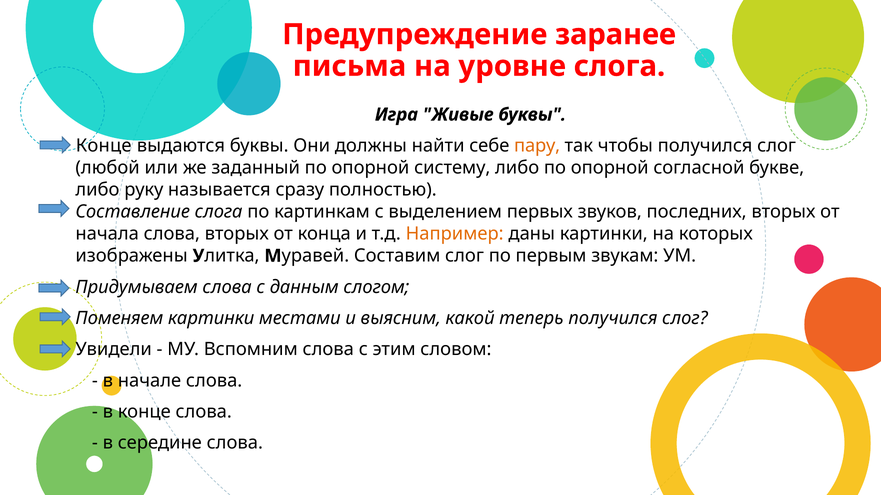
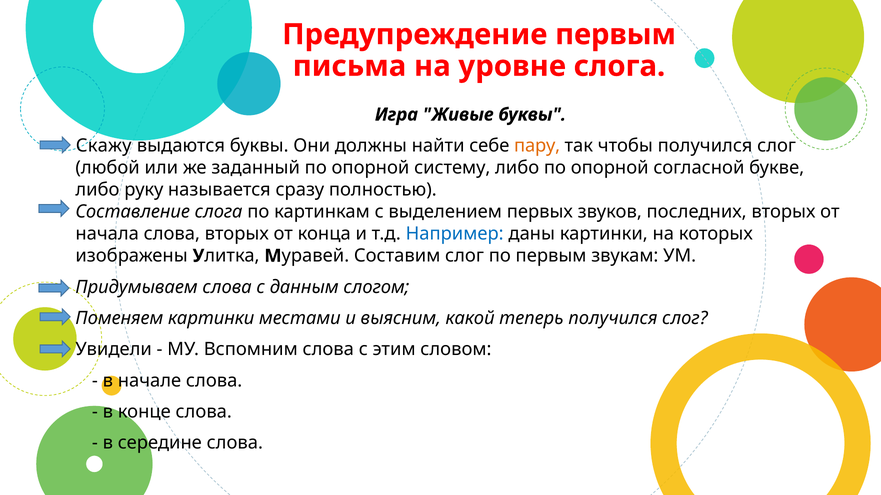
Предупреждение заранее: заранее -> первым
Конце at (104, 146): Конце -> Скажу
Например colour: orange -> blue
